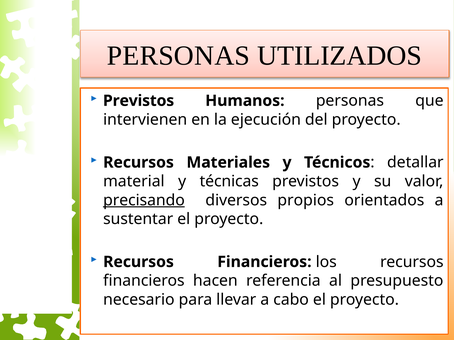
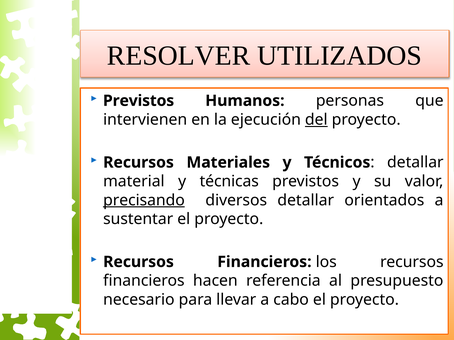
PERSONAS at (179, 56): PERSONAS -> RESOLVER
del underline: none -> present
diversos propios: propios -> detallar
